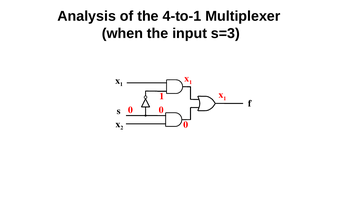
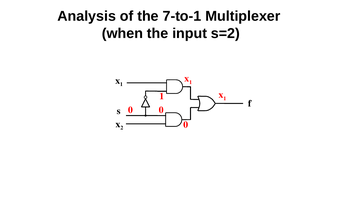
4-to-1: 4-to-1 -> 7-to-1
s=3: s=3 -> s=2
